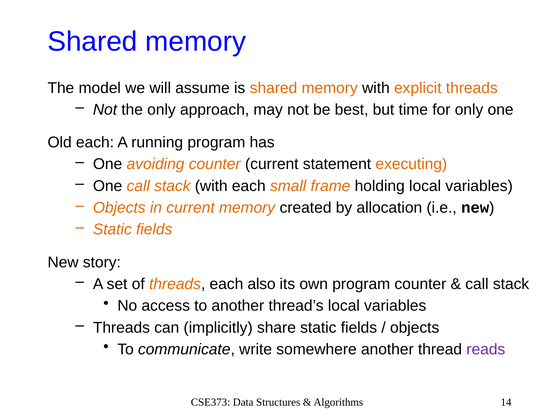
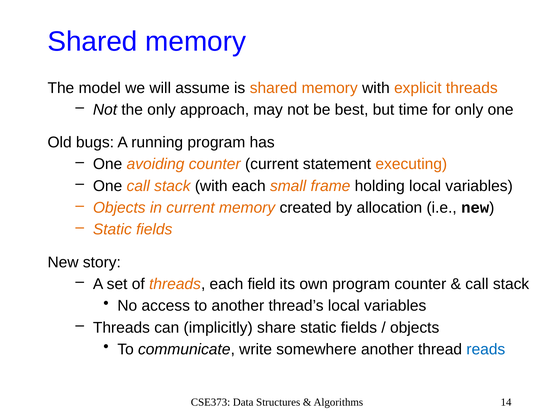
Old each: each -> bugs
also: also -> field
reads colour: purple -> blue
